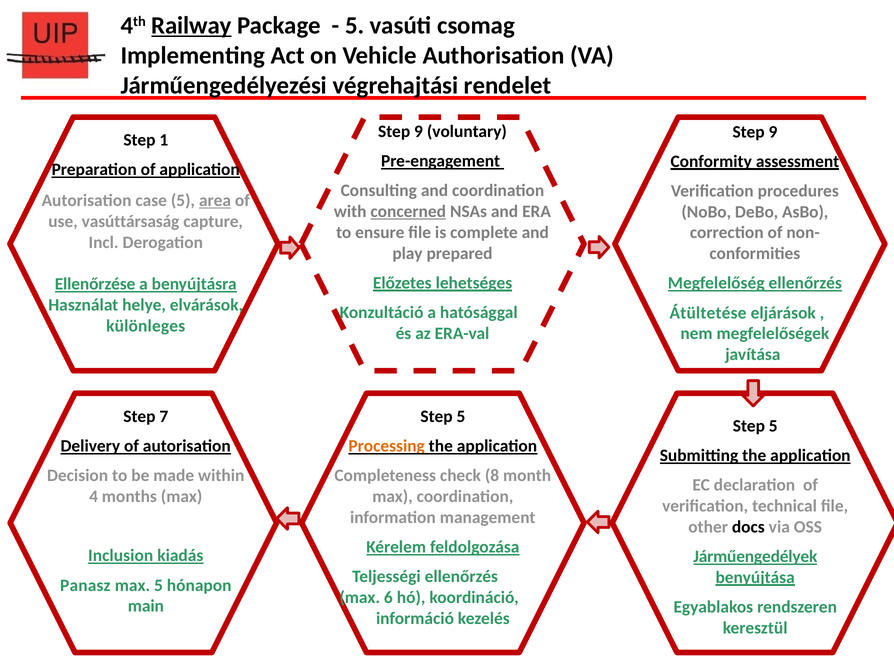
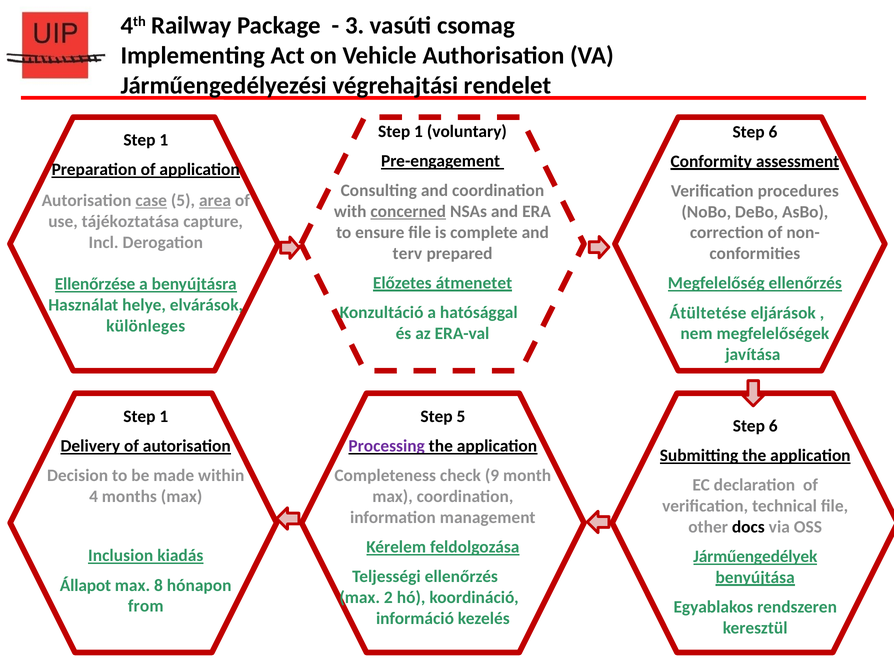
Railway underline: present -> none
5 at (355, 26): 5 -> 3
9 at (419, 131): 9 -> 1
9 at (773, 132): 9 -> 6
case underline: none -> present
vasúttársaság: vasúttársaság -> tájékoztatása
play: play -> terv
lehetséges: lehetséges -> átmenetet
7 at (164, 416): 7 -> 1
5 at (773, 426): 5 -> 6
Processing colour: orange -> purple
8: 8 -> 9
Panasz: Panasz -> Állapot
max 5: 5 -> 8
6: 6 -> 2
main: main -> from
